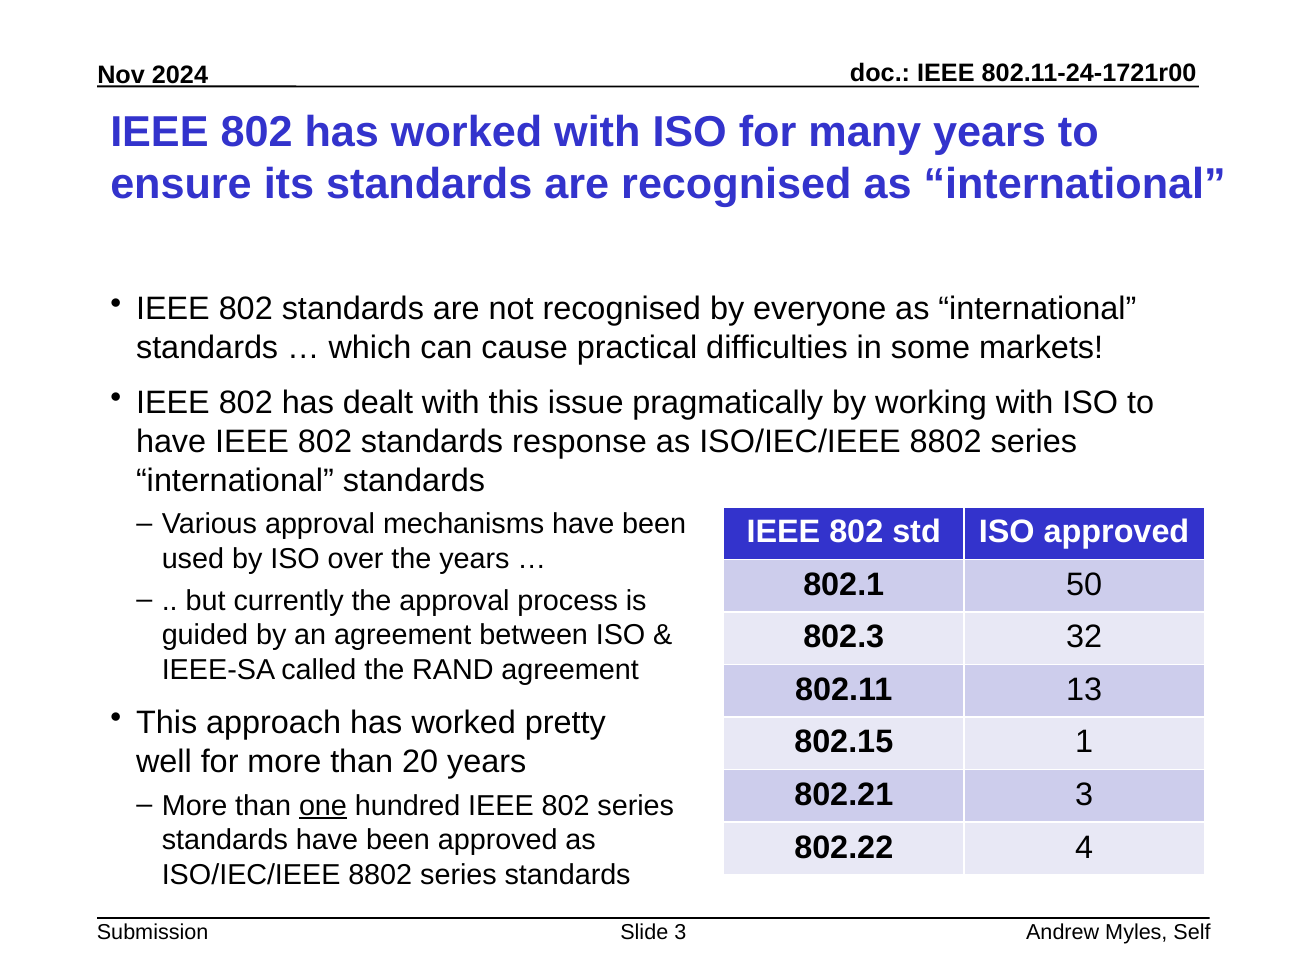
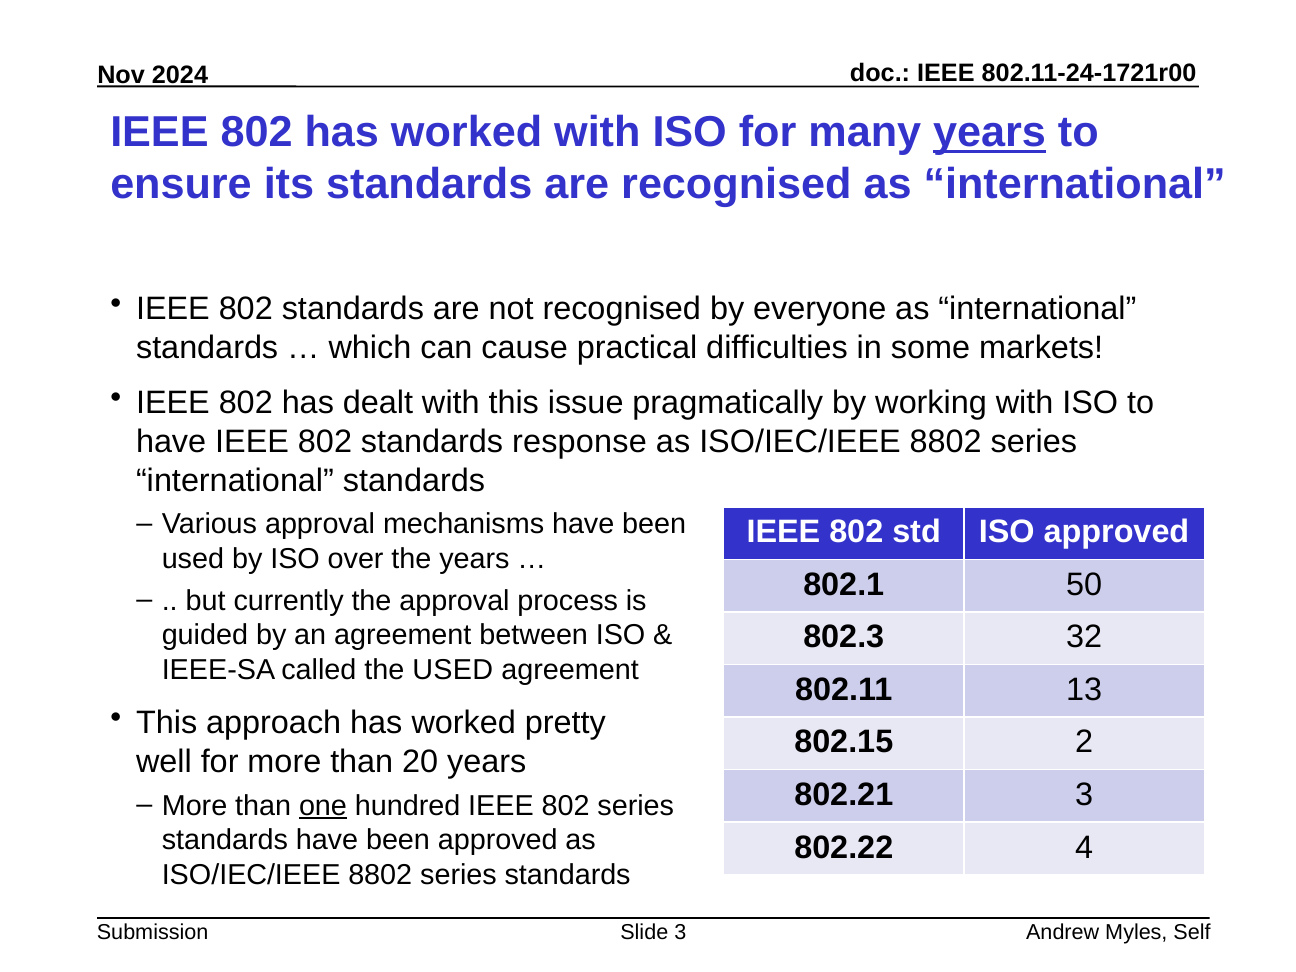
years at (990, 133) underline: none -> present
the RAND: RAND -> USED
1: 1 -> 2
